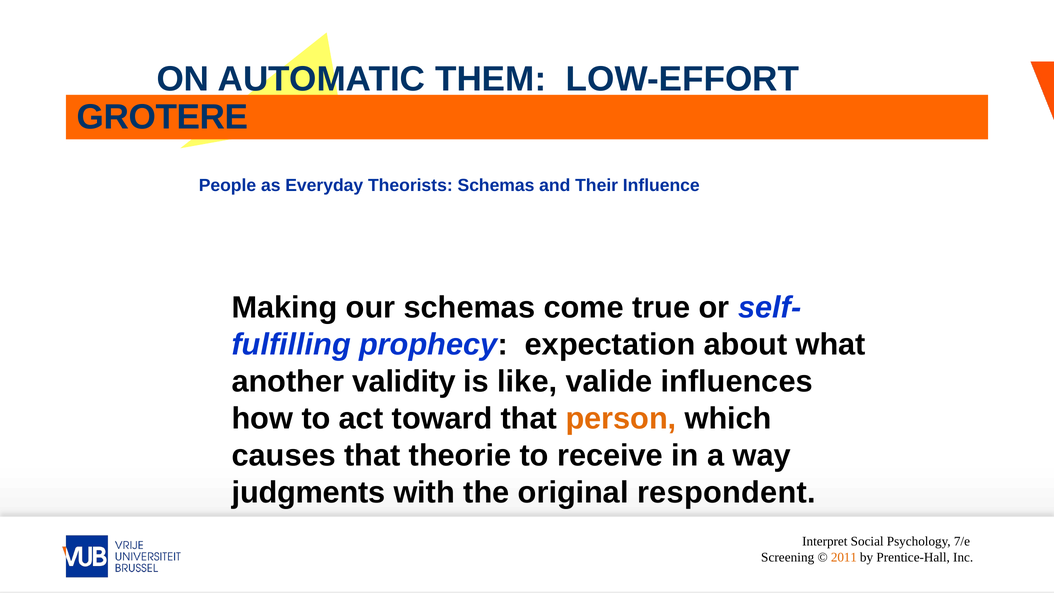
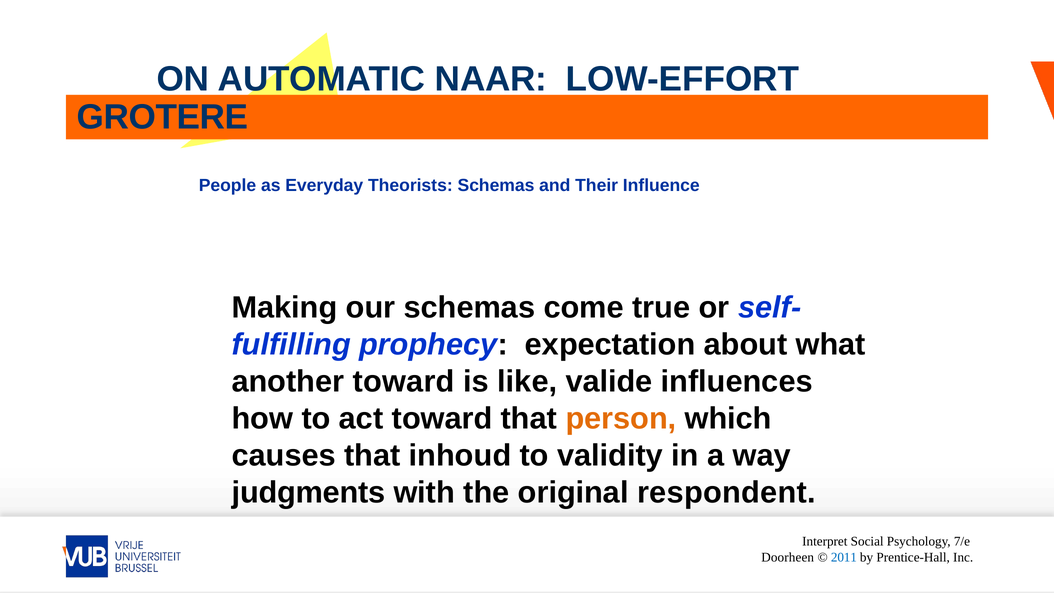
THEM: THEM -> NAAR
another validity: validity -> toward
theorie: theorie -> inhoud
receive: receive -> validity
Screening: Screening -> Doorheen
2011 colour: orange -> blue
